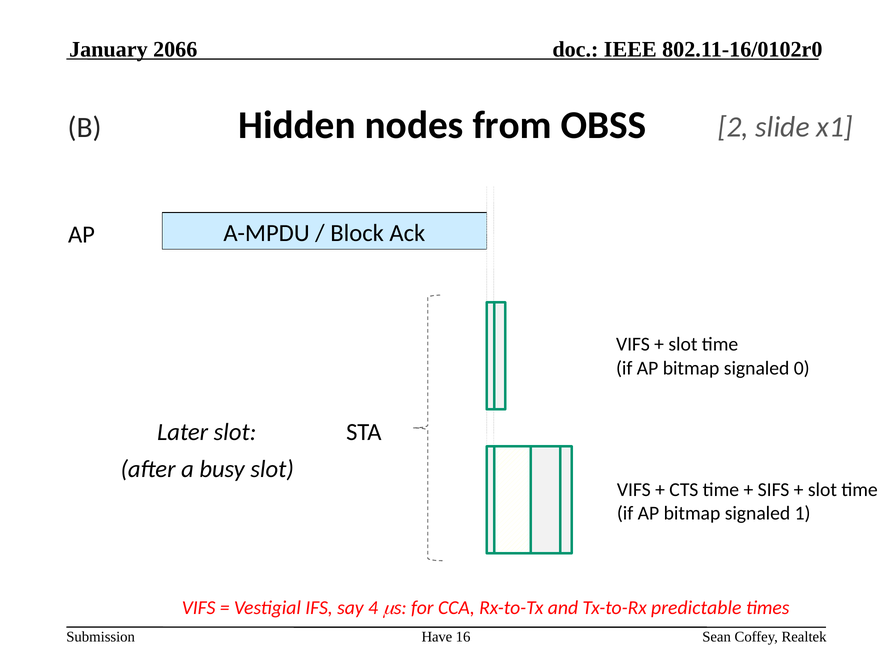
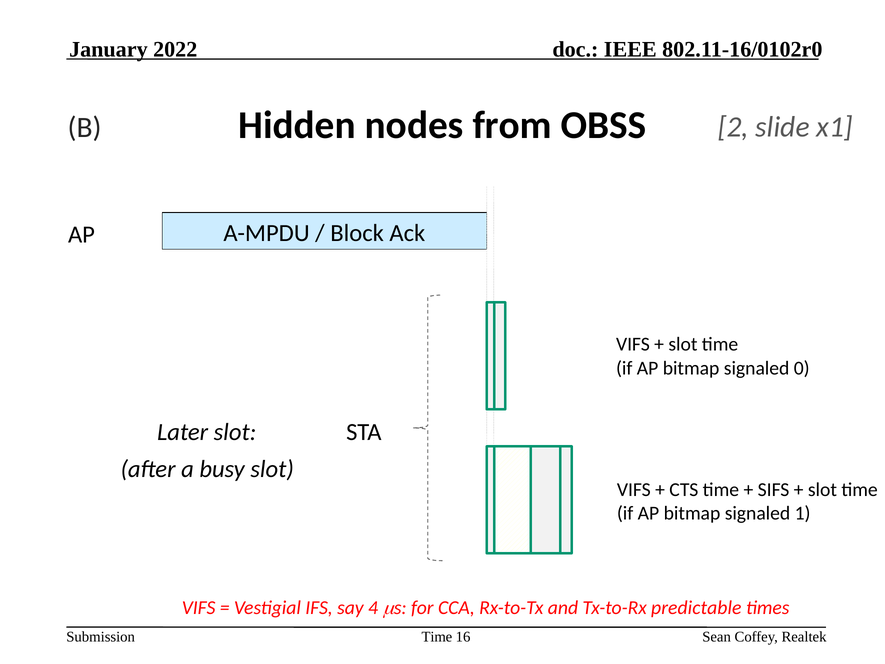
2066: 2066 -> 2022
Have at (437, 637): Have -> Time
